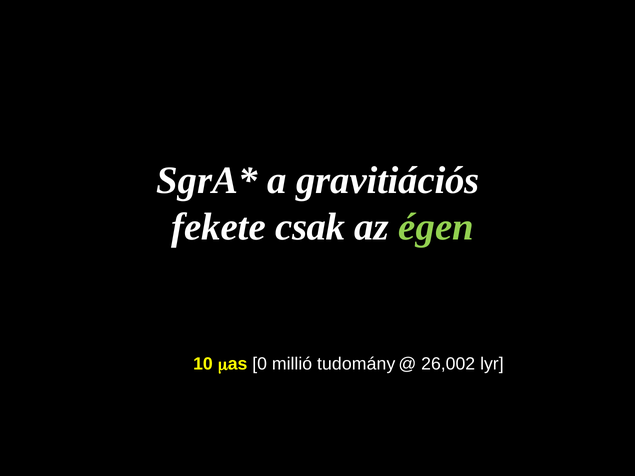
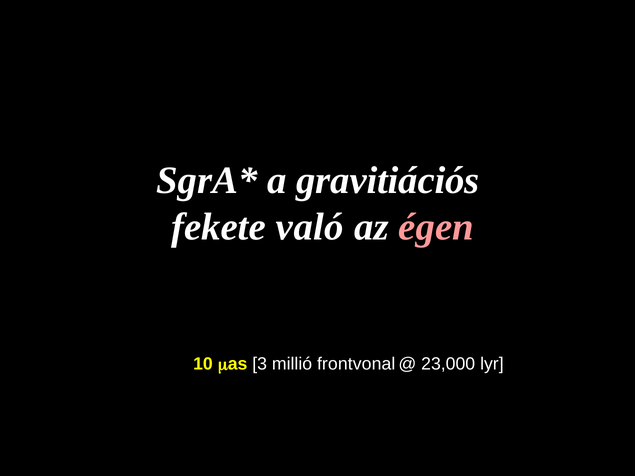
csak: csak -> való
égen colour: light green -> pink
0: 0 -> 3
tudomány: tudomány -> frontvonal
26,002: 26,002 -> 23,000
